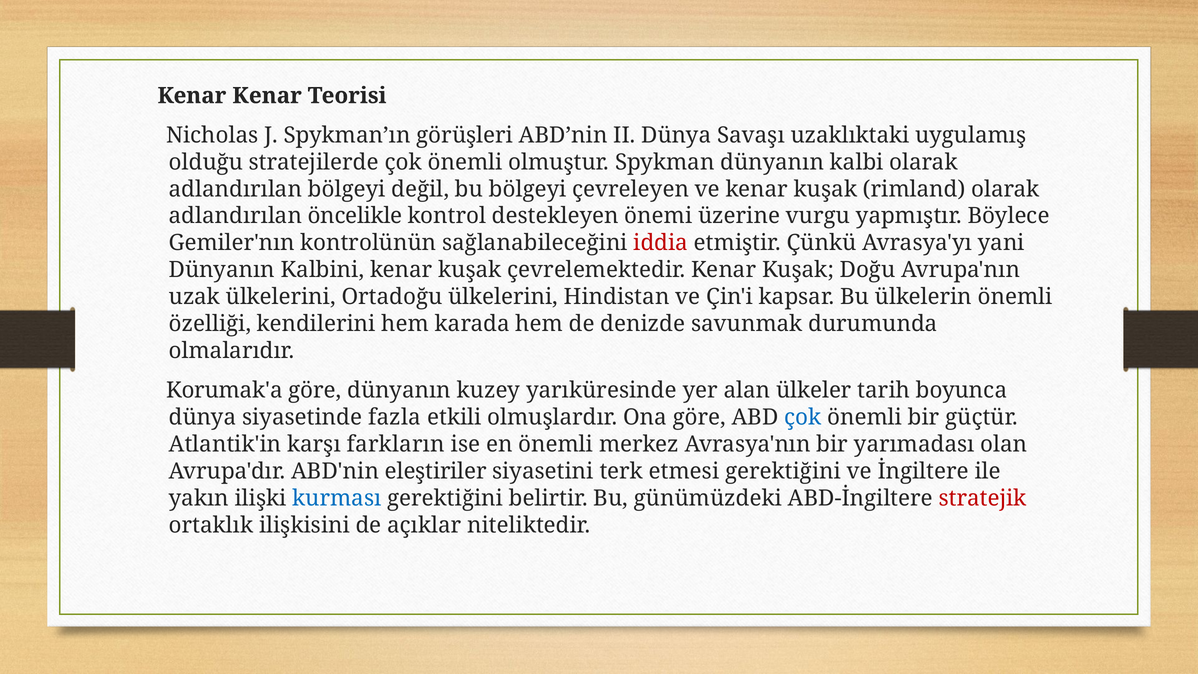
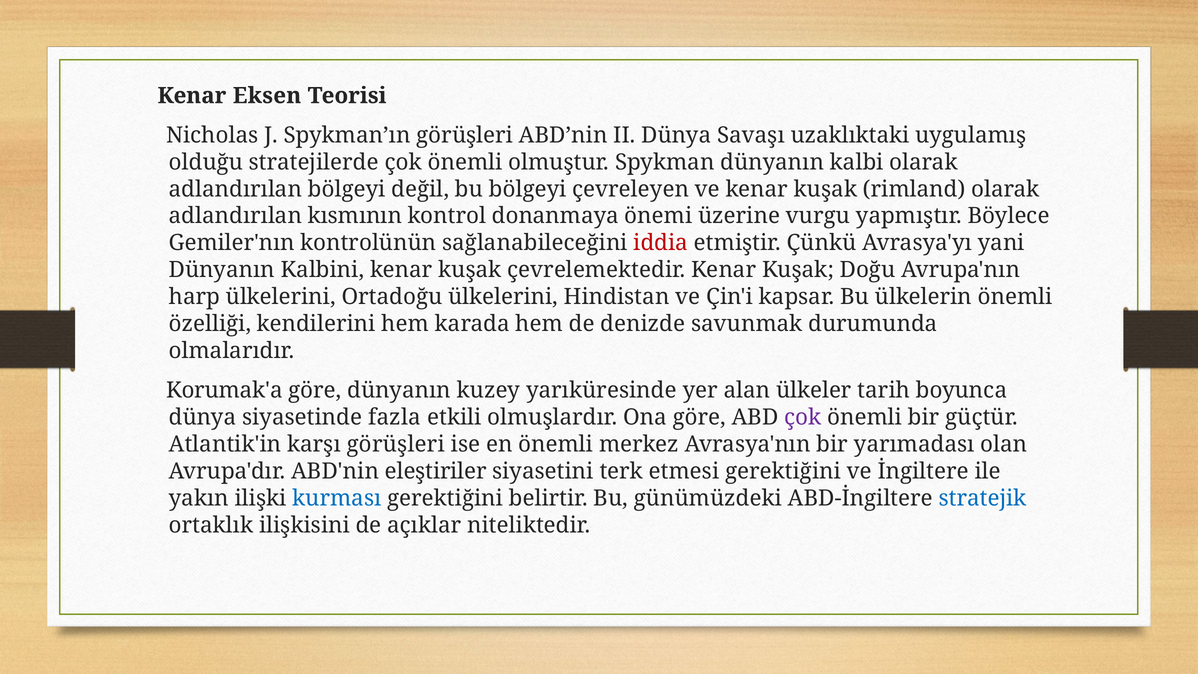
Kenar Kenar: Kenar -> Eksen
öncelikle: öncelikle -> kısmının
destekleyen: destekleyen -> donanmaya
uzak: uzak -> harp
çok at (803, 417) colour: blue -> purple
karşı farkların: farkların -> görüşleri
stratejik colour: red -> blue
